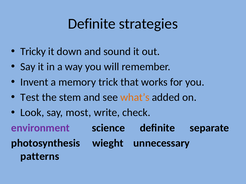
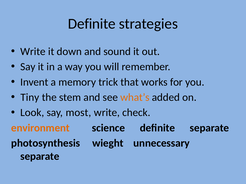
Tricky at (33, 52): Tricky -> Write
Test: Test -> Tiny
environment colour: purple -> orange
patterns at (40, 157): patterns -> separate
